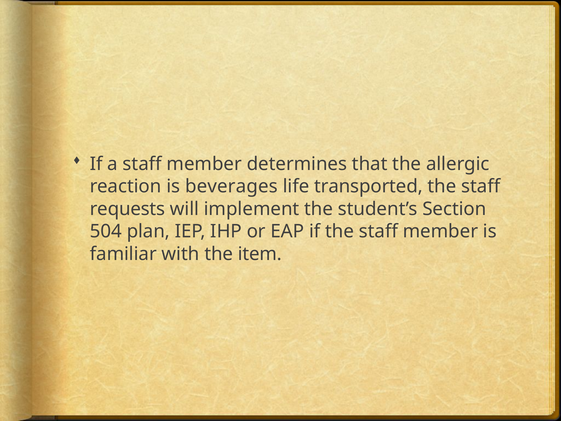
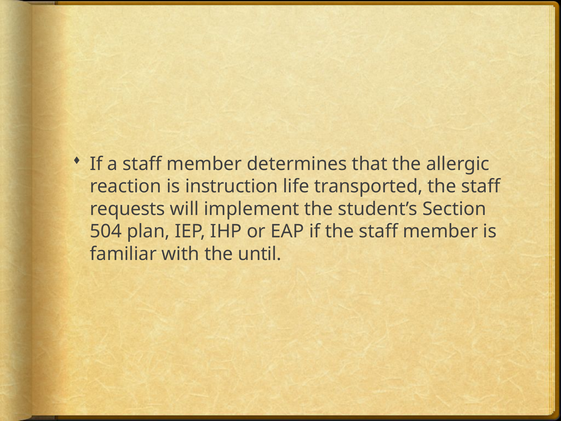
beverages: beverages -> instruction
item: item -> until
